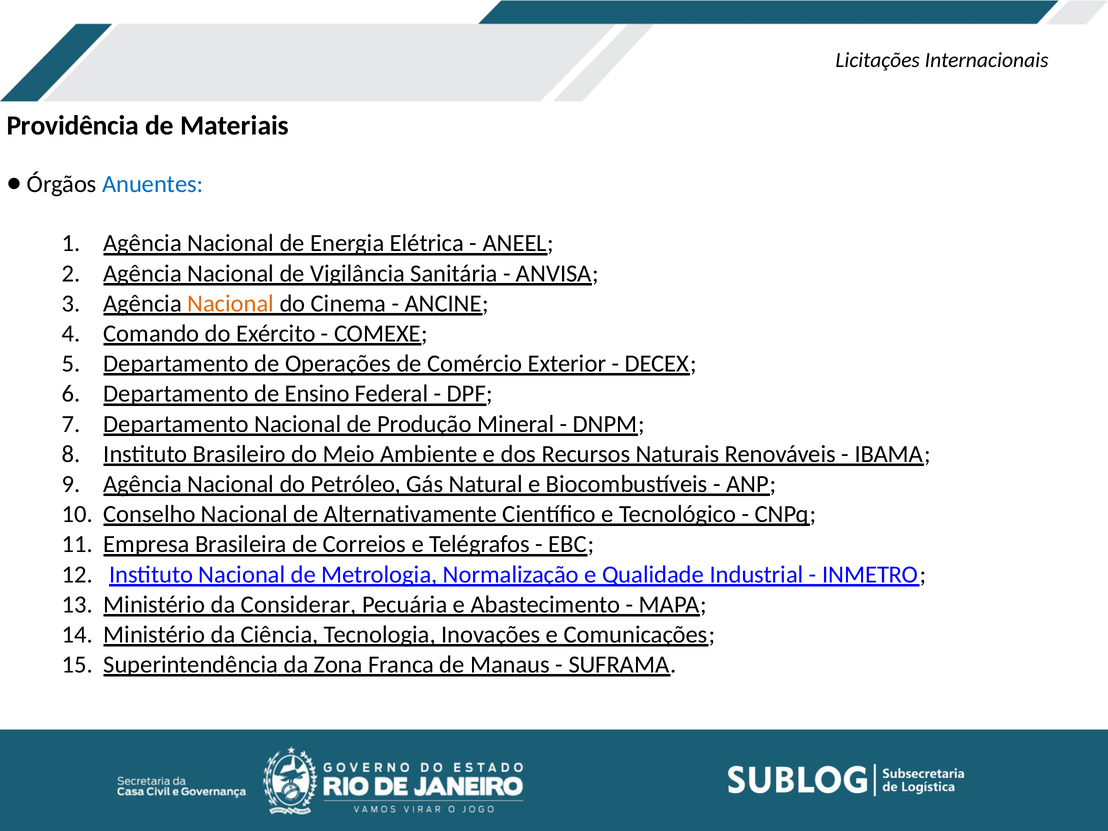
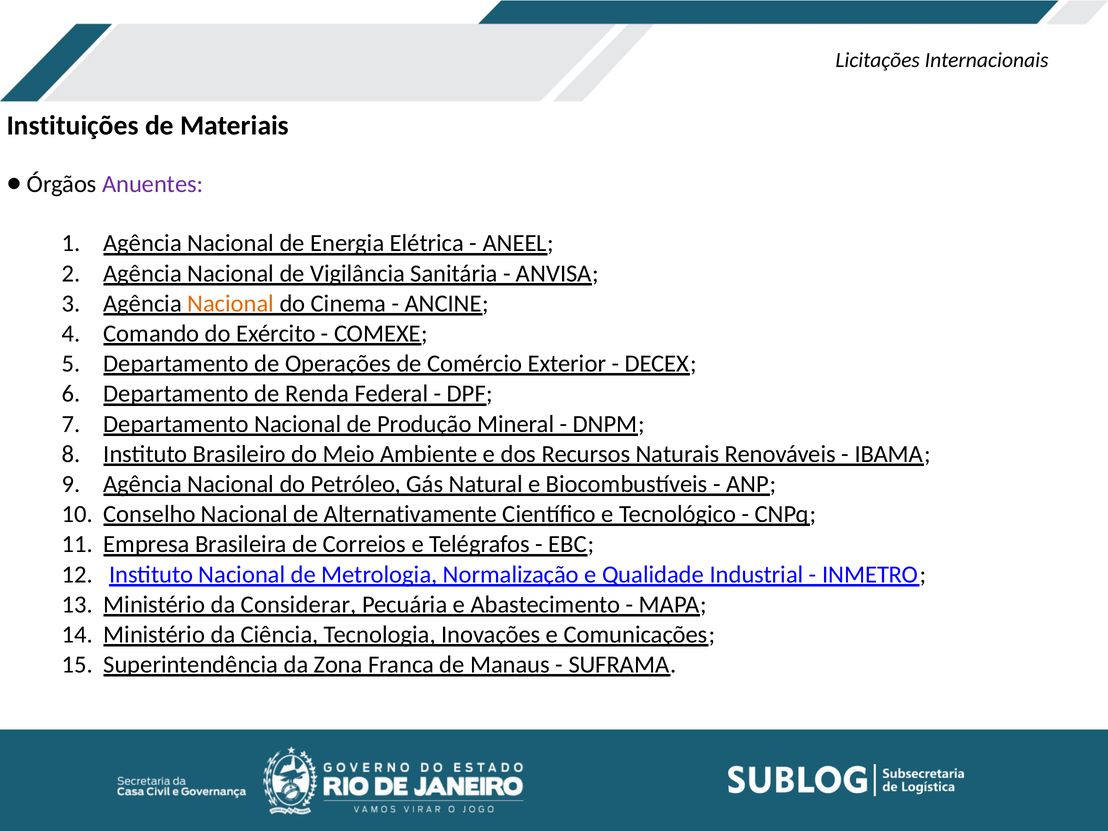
Providência: Providência -> Instituições
Anuentes colour: blue -> purple
Ensino: Ensino -> Renda
